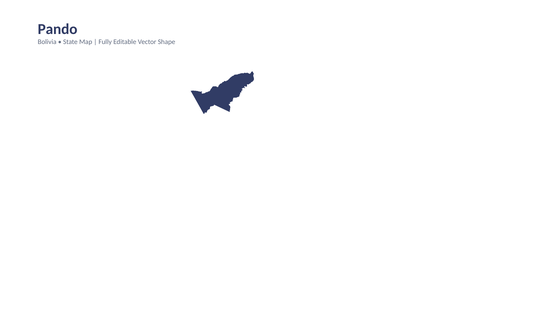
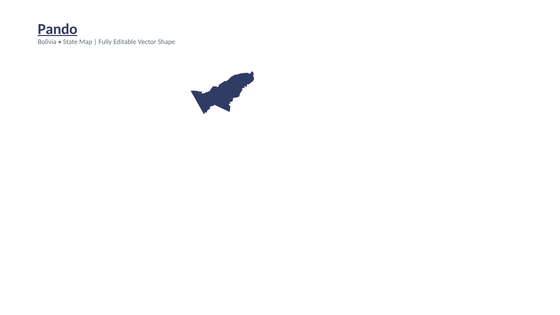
Pando underline: none -> present
